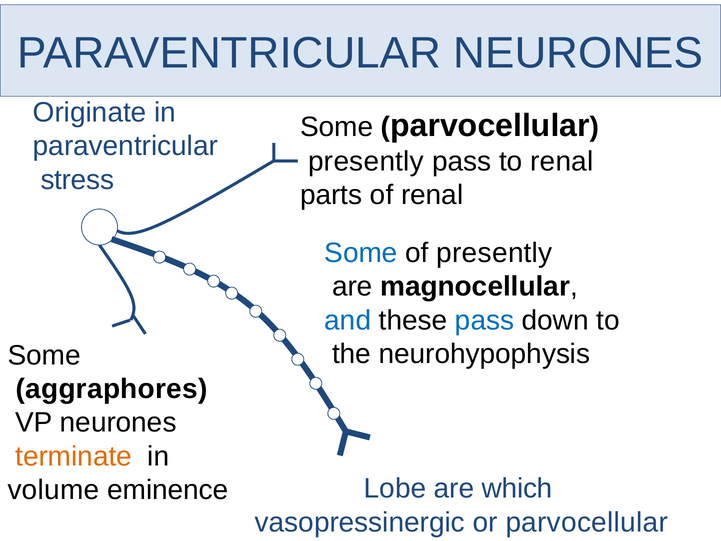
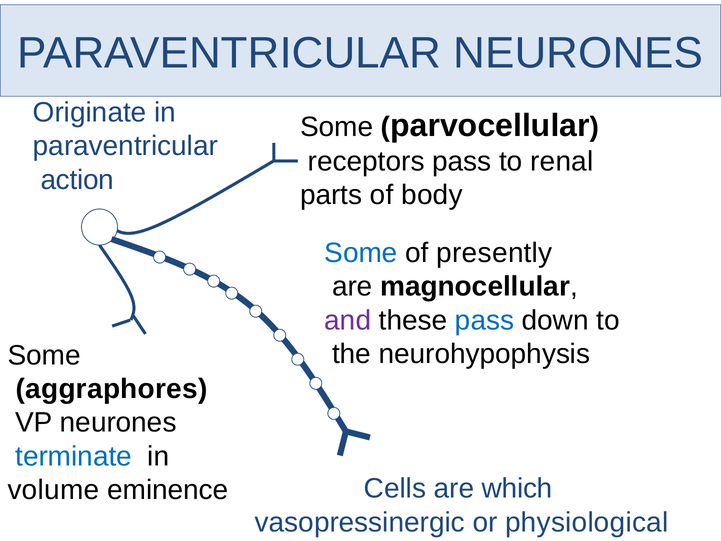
presently at (366, 161): presently -> receptors
stress: stress -> action
of renal: renal -> body
and colour: blue -> purple
terminate colour: orange -> blue
Lobe: Lobe -> Cells
or parvocellular: parvocellular -> physiological
